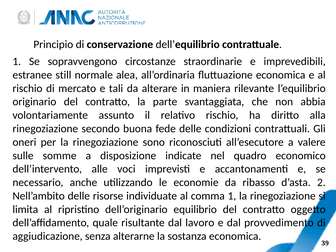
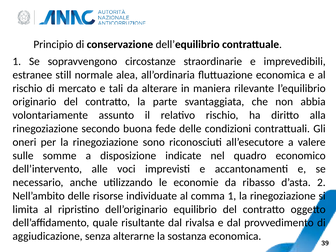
lavoro: lavoro -> rivalsa
